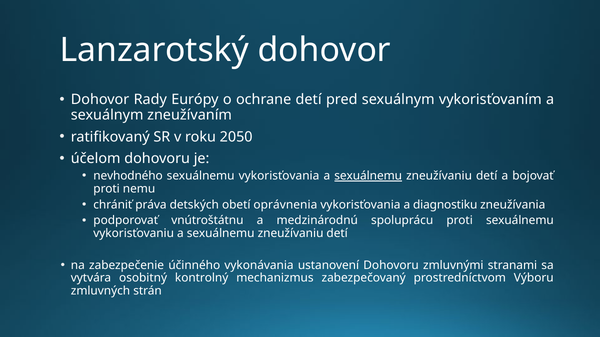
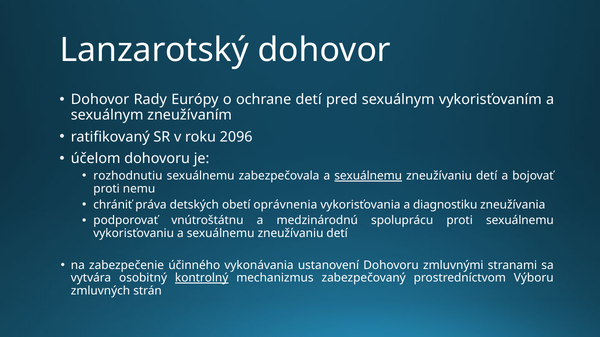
2050: 2050 -> 2096
nevhodného: nevhodného -> rozhodnutiu
sexuálnemu vykorisťovania: vykorisťovania -> zabezpečovala
kontrolný underline: none -> present
